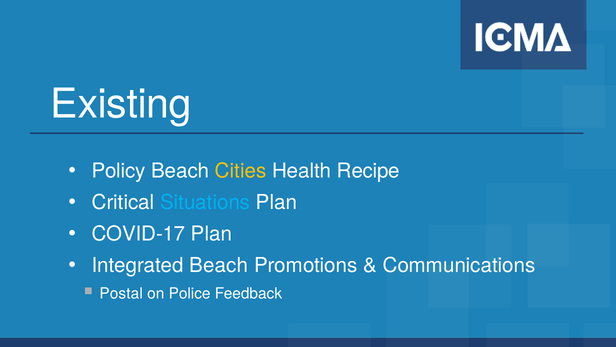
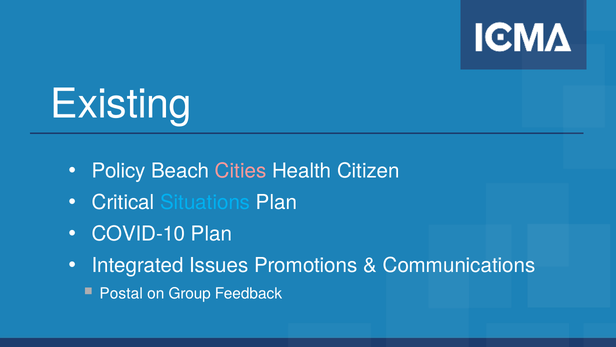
Cities colour: yellow -> pink
Recipe: Recipe -> Citizen
COVID-17: COVID-17 -> COVID-10
Integrated Beach: Beach -> Issues
Police: Police -> Group
